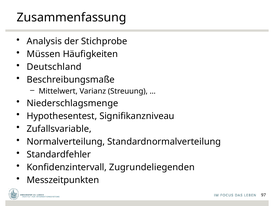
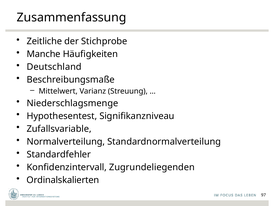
Analysis: Analysis -> Zeitliche
Müssen: Müssen -> Manche
Messzeitpunkten: Messzeitpunkten -> Ordinalskalierten
